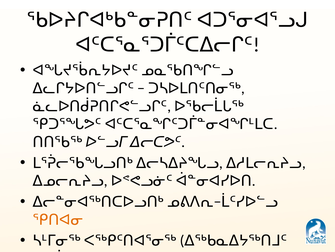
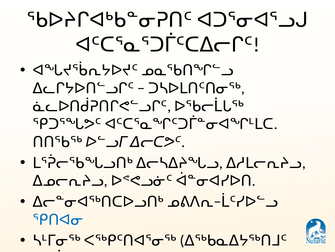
ᕿᑎᐊᓂ colour: orange -> blue
